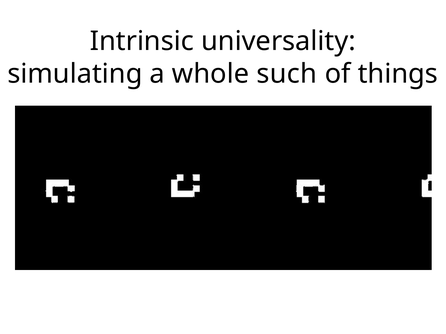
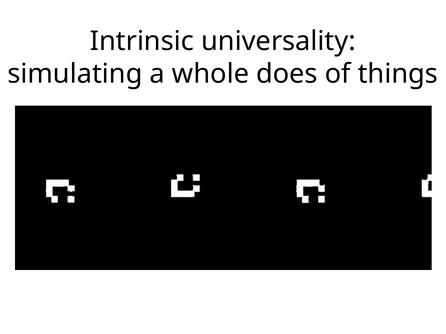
such: such -> does
